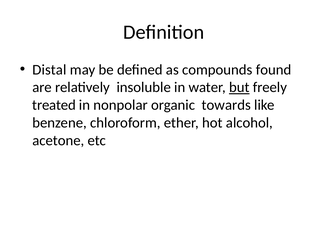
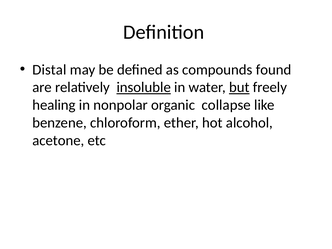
insoluble underline: none -> present
treated: treated -> healing
towards: towards -> collapse
